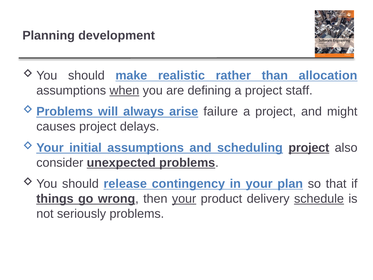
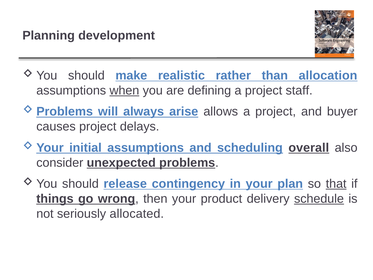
failure: failure -> allows
might: might -> buyer
scheduling project: project -> overall
that underline: none -> present
your at (184, 199) underline: present -> none
seriously problems: problems -> allocated
